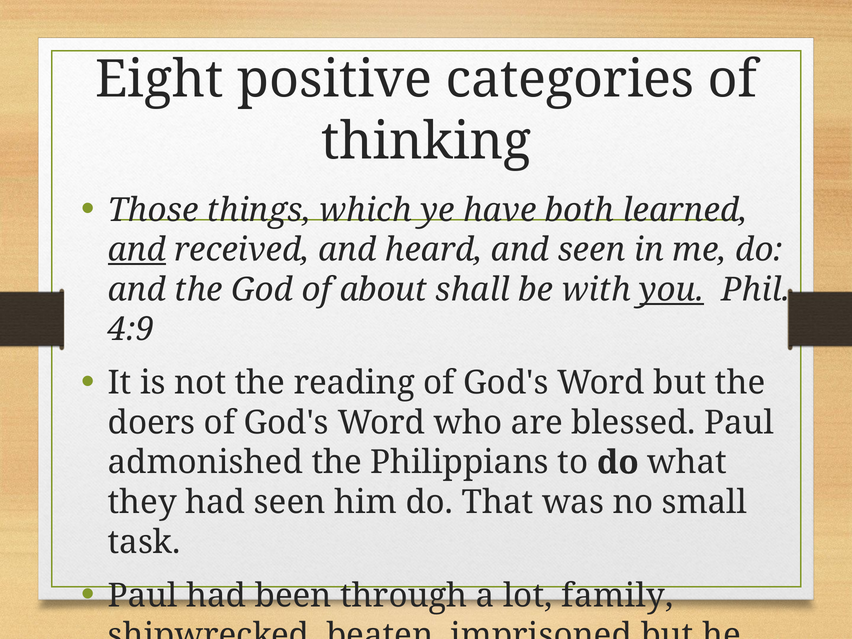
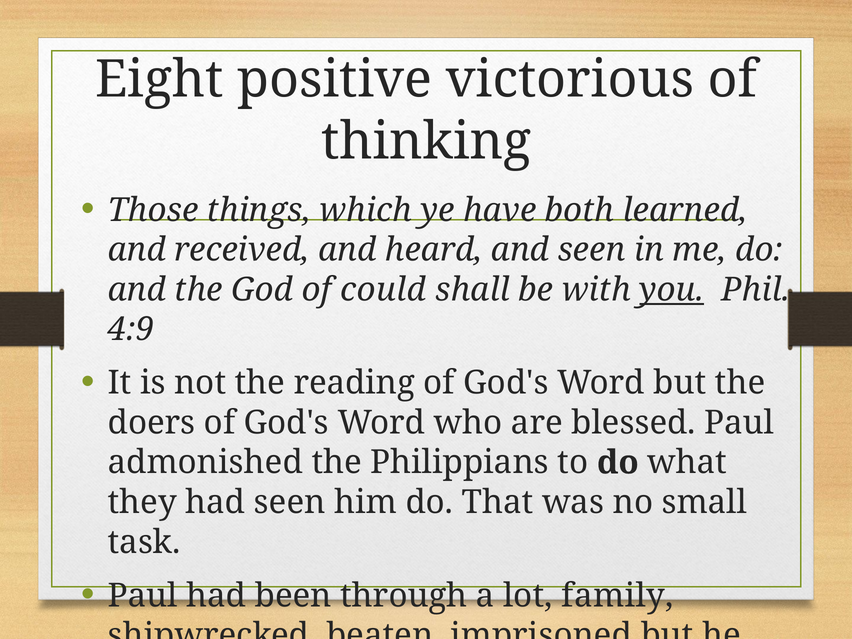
categories: categories -> victorious
and at (137, 250) underline: present -> none
about: about -> could
